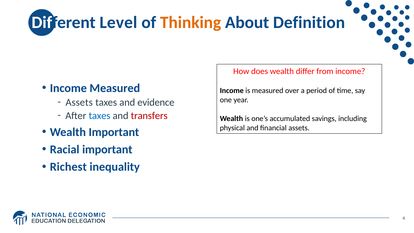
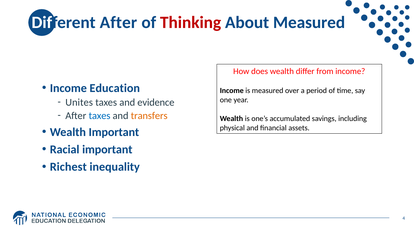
Different Level: Level -> After
Thinking colour: orange -> red
About Definition: Definition -> Measured
Income Measured: Measured -> Education
Assets at (79, 102): Assets -> Unites
transfers colour: red -> orange
